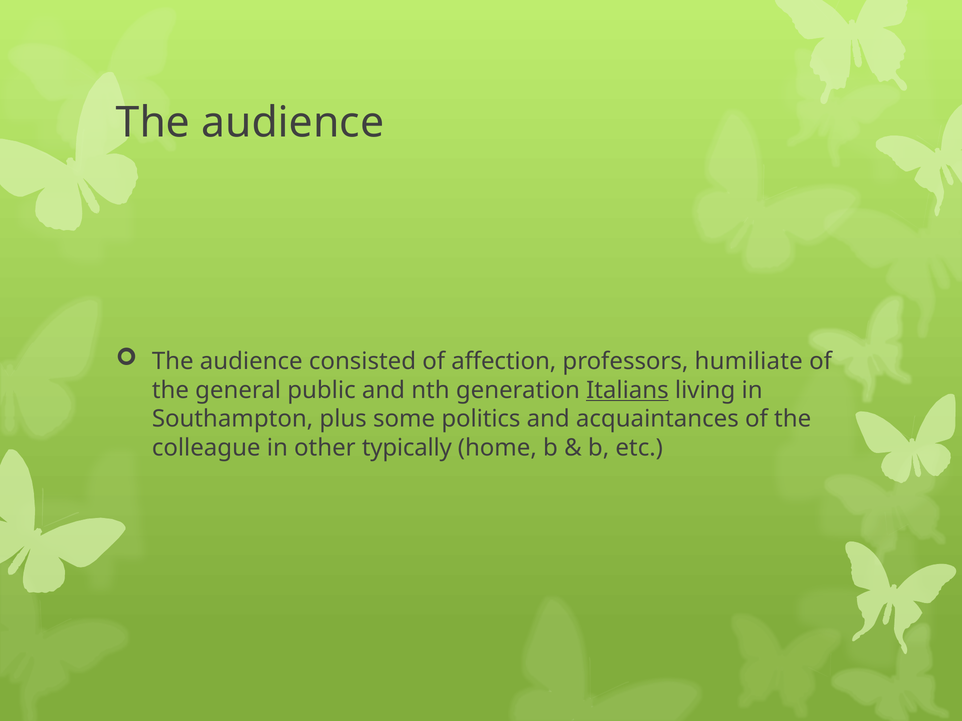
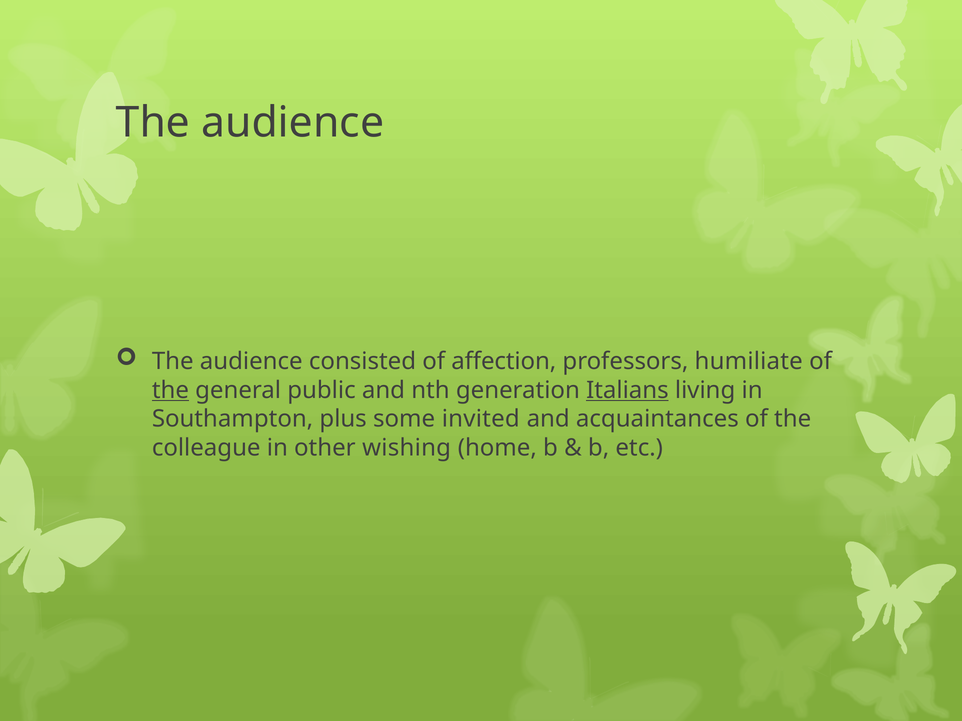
the at (170, 390) underline: none -> present
politics: politics -> invited
typically: typically -> wishing
